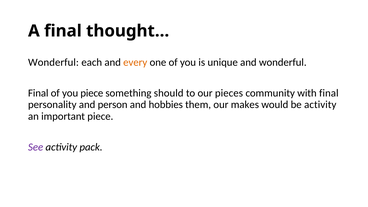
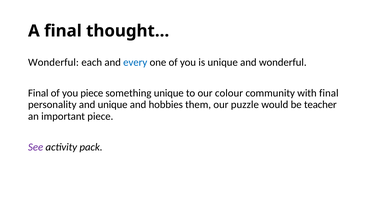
every colour: orange -> blue
something should: should -> unique
pieces: pieces -> colour
and person: person -> unique
makes: makes -> puzzle
be activity: activity -> teacher
